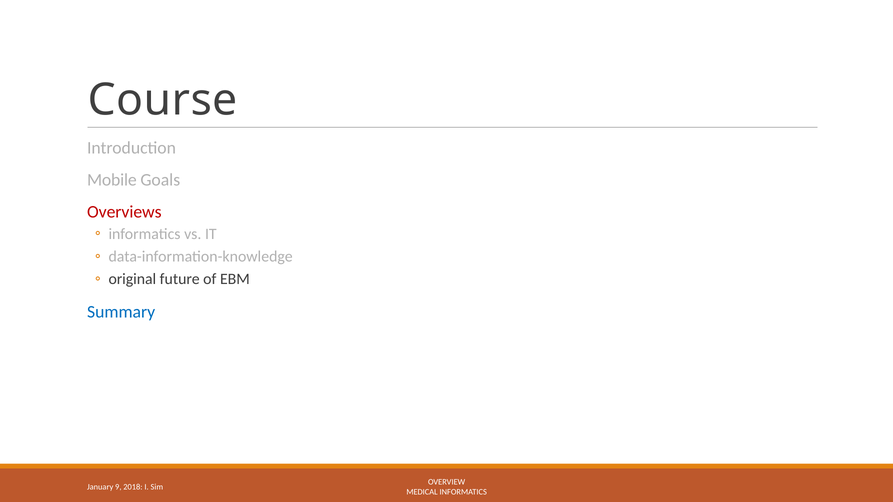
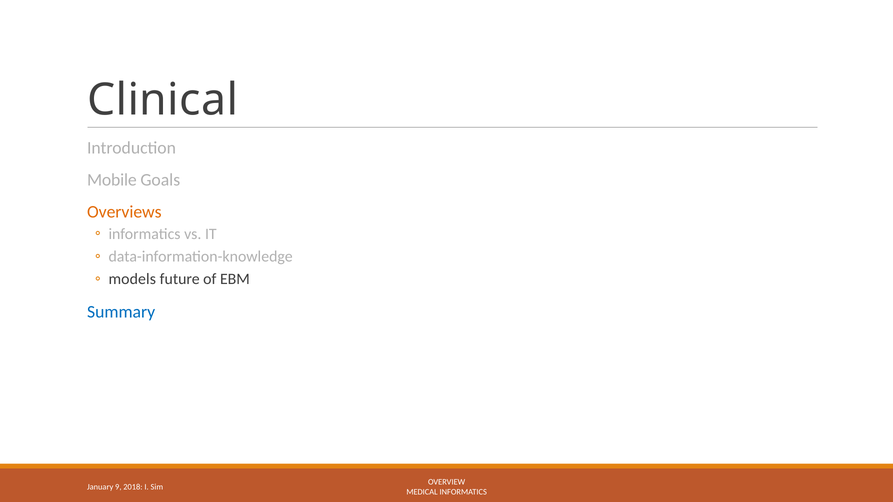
Course: Course -> Clinical
Overviews colour: red -> orange
original: original -> models
